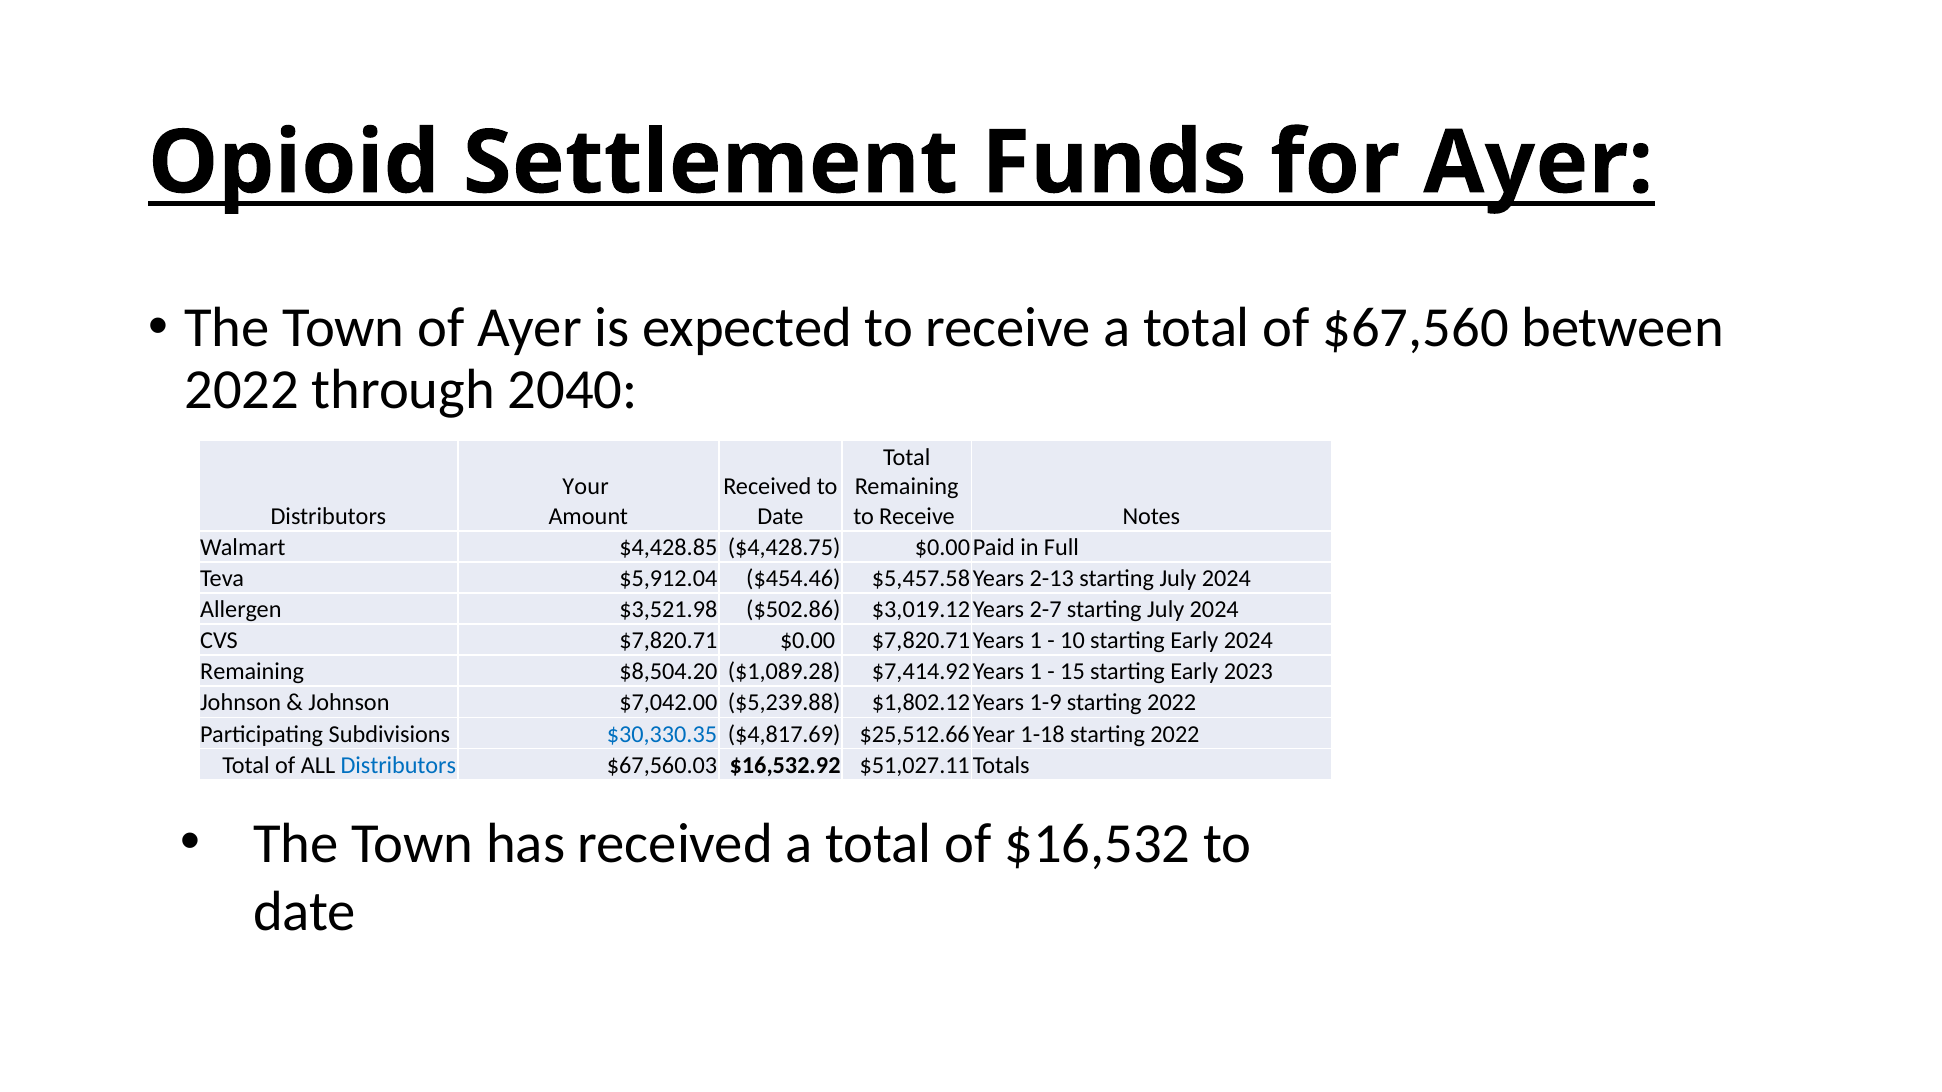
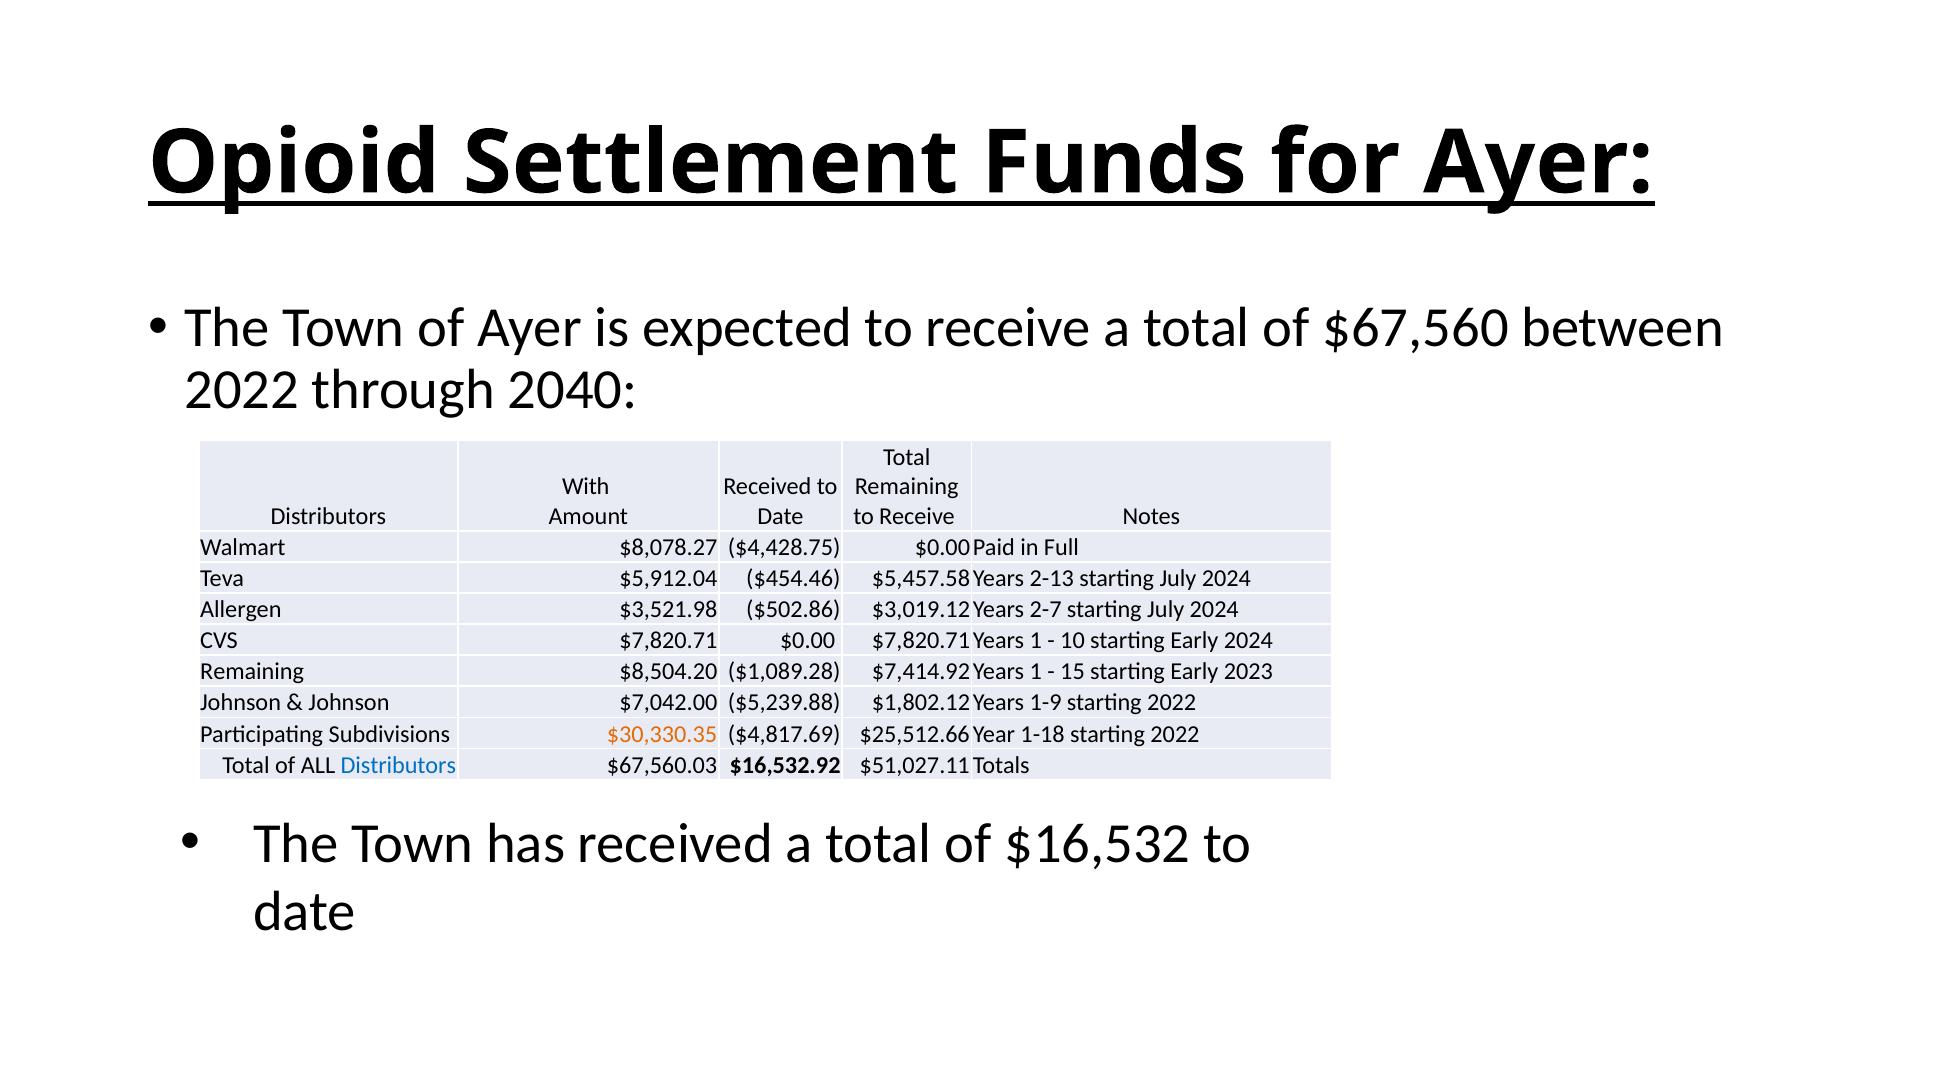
Your: Your -> With
$4,428.85: $4,428.85 -> $8,078.27
$30,330.35 colour: blue -> orange
